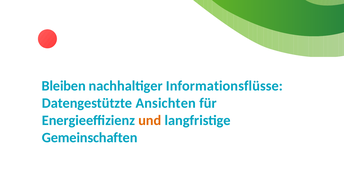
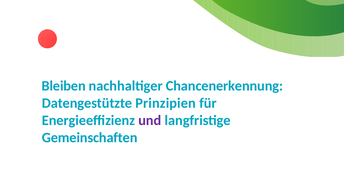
Informationsflüsse: Informationsflüsse -> Chancenerkennung
Ansichten: Ansichten -> Prinzipien
und colour: orange -> purple
